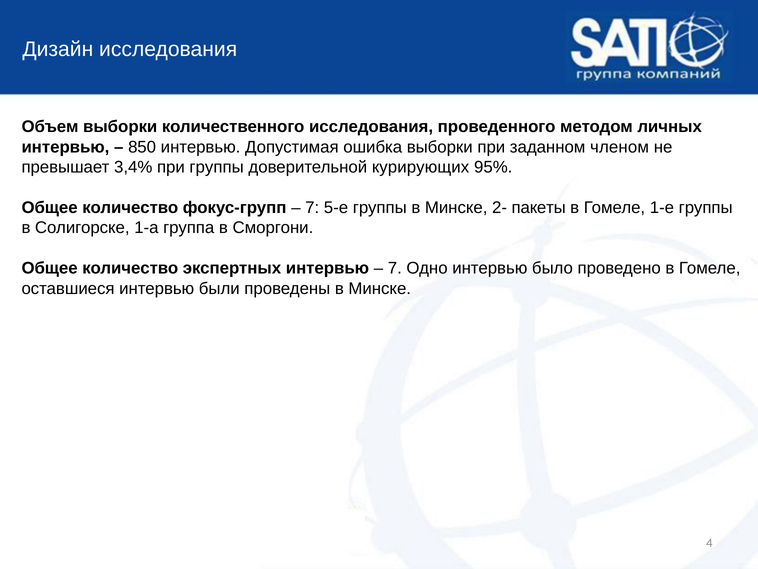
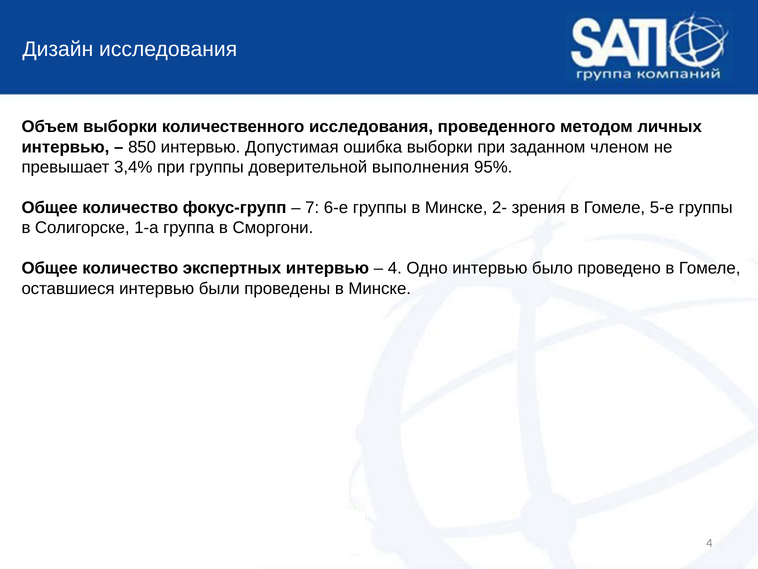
курирующих: курирующих -> выполнения
5-е: 5-е -> 6-е
пакеты: пакеты -> зрения
1-е: 1-е -> 5-е
7 at (395, 268): 7 -> 4
